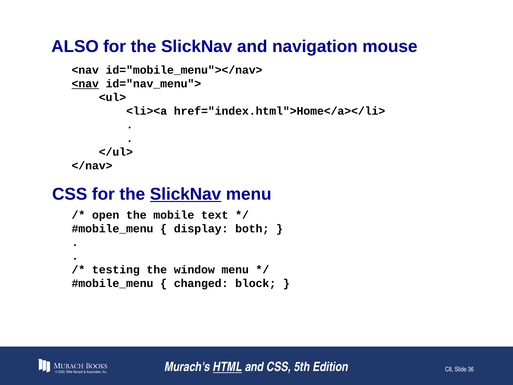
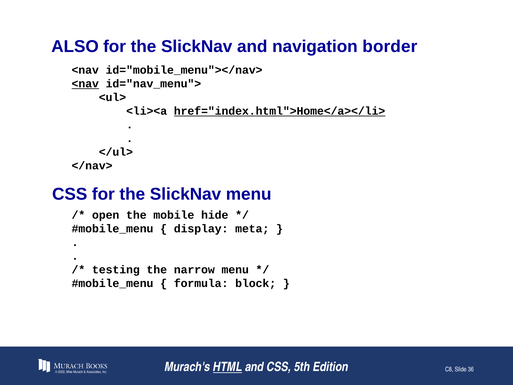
mouse: mouse -> border
href="index.html">Home</a></li> underline: none -> present
SlickNav at (186, 194) underline: present -> none
text: text -> hide
both: both -> meta
window: window -> narrow
changed: changed -> formula
